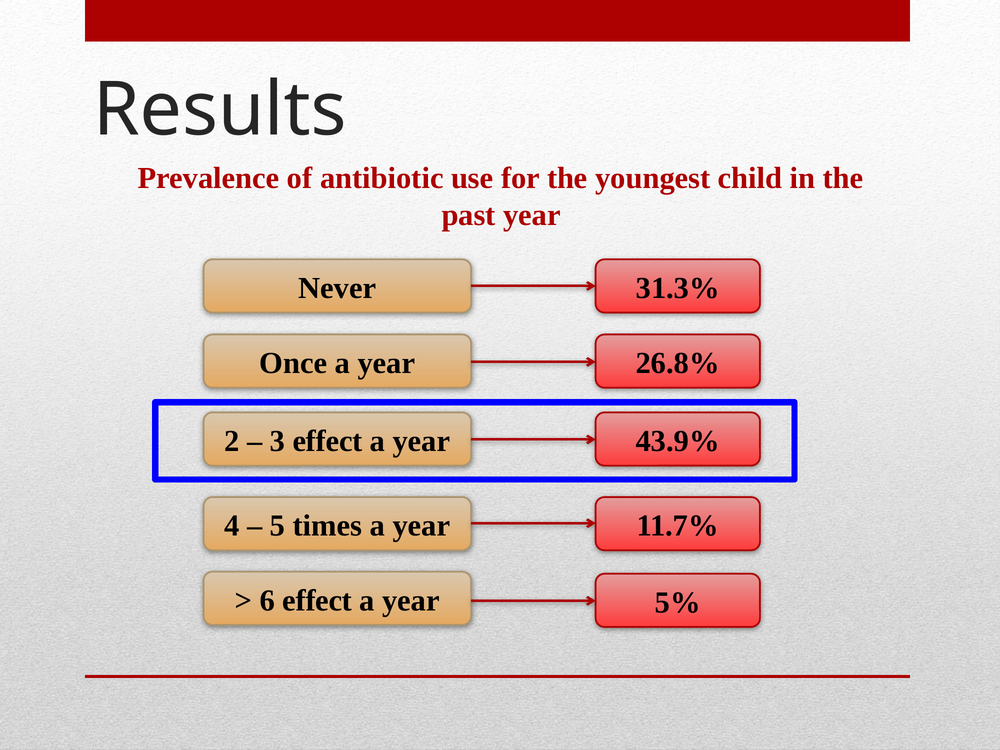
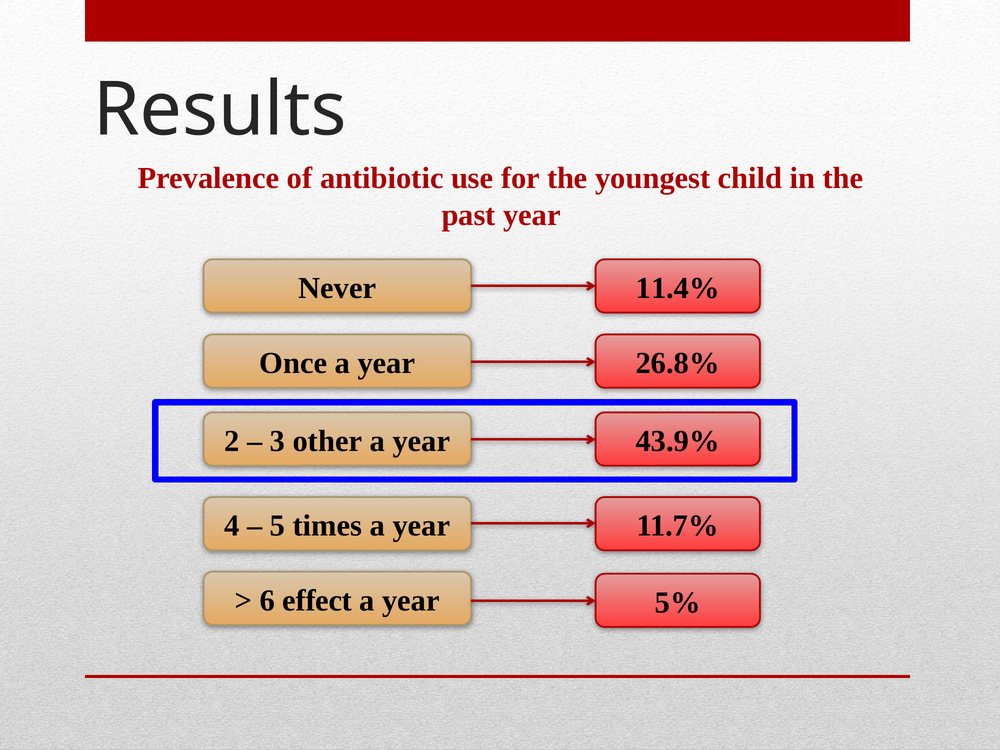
31.3%: 31.3% -> 11.4%
3 effect: effect -> other
